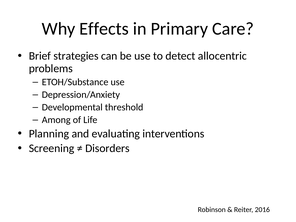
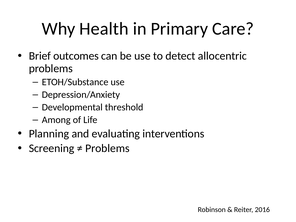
Effects: Effects -> Health
strategies: strategies -> outcomes
Disorders at (107, 148): Disorders -> Problems
